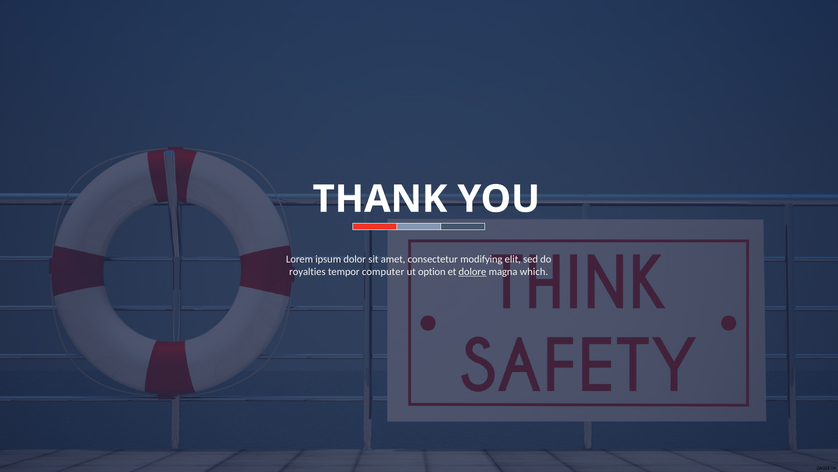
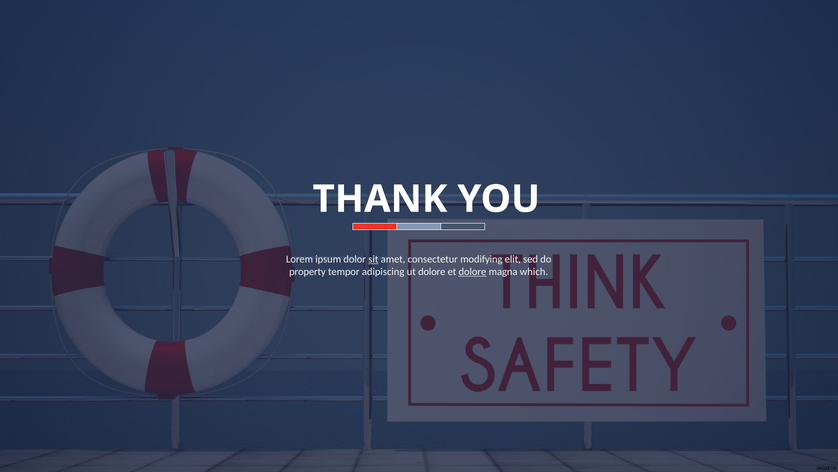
sit underline: none -> present
royalties: royalties -> property
computer: computer -> adipiscing
ut option: option -> dolore
